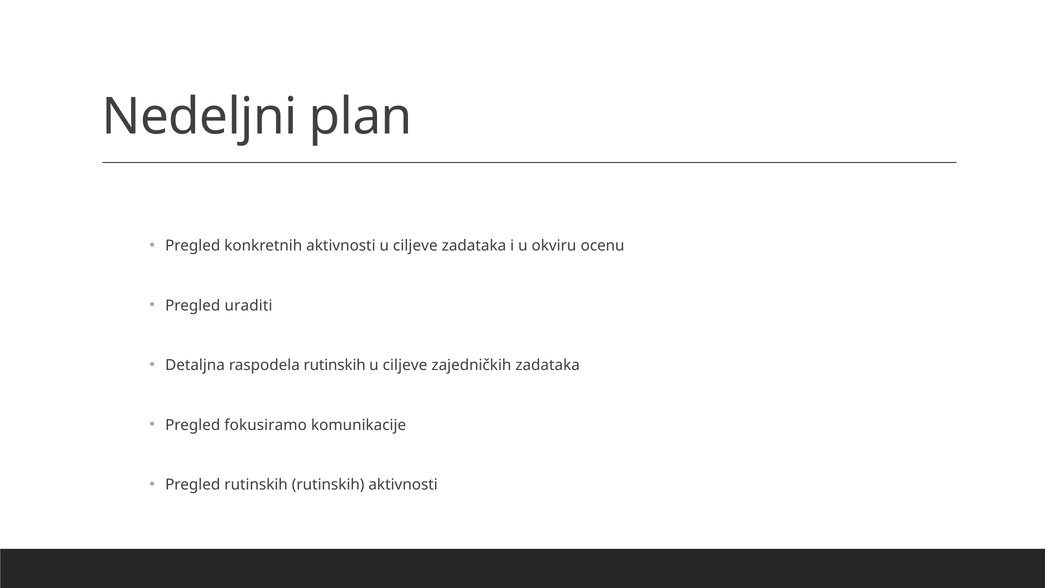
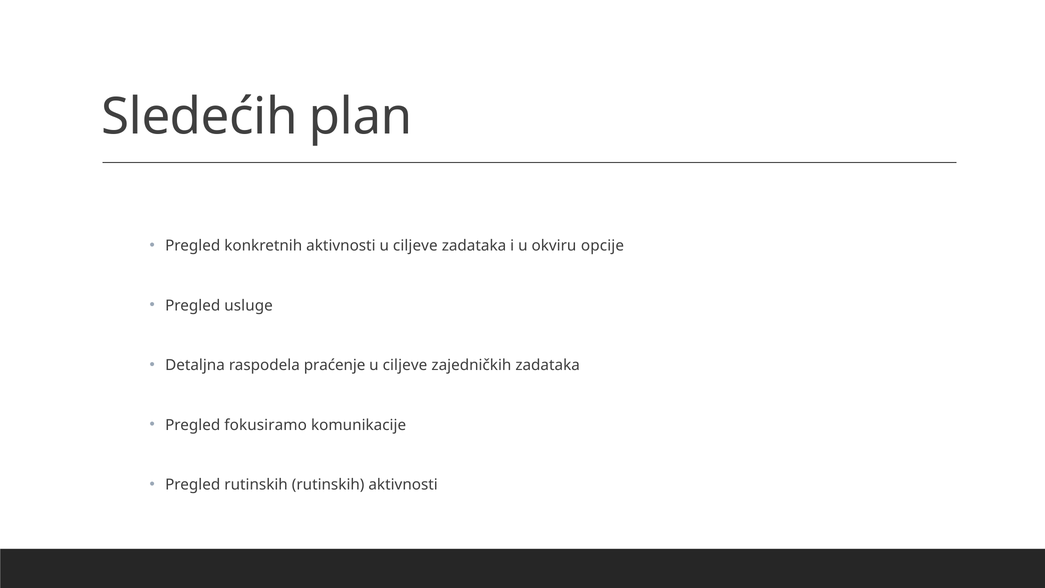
Nedeljni: Nedeljni -> Sledećih
ocenu: ocenu -> opcije
uraditi: uraditi -> usluge
raspodela rutinskih: rutinskih -> praćenje
